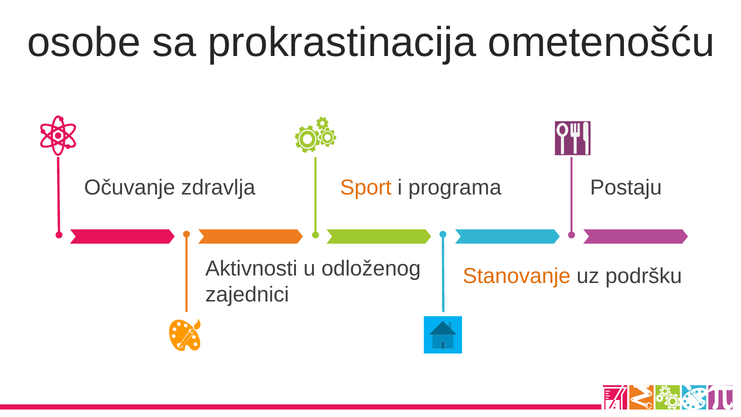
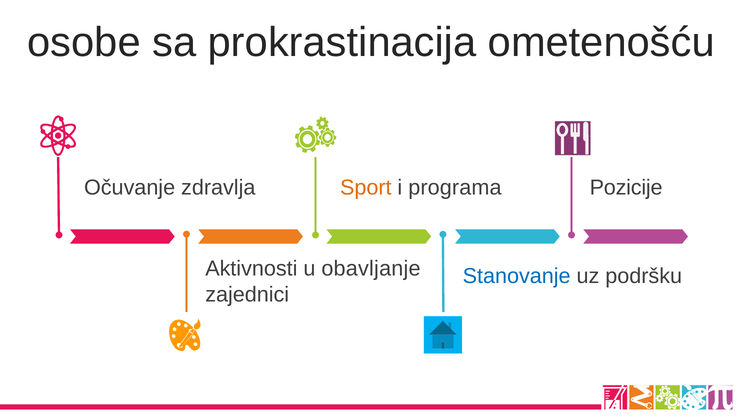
Postaju: Postaju -> Pozicije
odloženog: odloženog -> obavljanje
Stanovanje colour: orange -> blue
